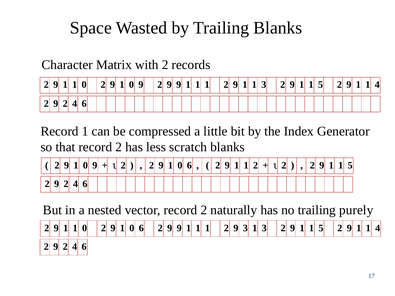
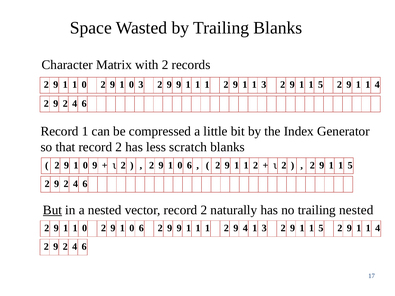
9 at (141, 85): 9 -> 3
But underline: none -> present
trailing purely: purely -> nested
9 3: 3 -> 4
